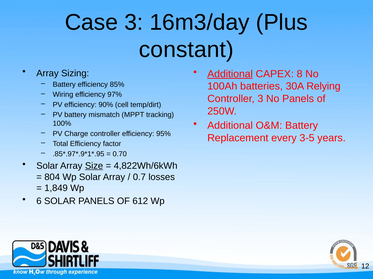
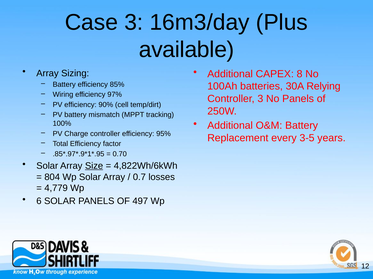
constant: constant -> available
Additional at (230, 74) underline: present -> none
1,849: 1,849 -> 4,779
612: 612 -> 497
